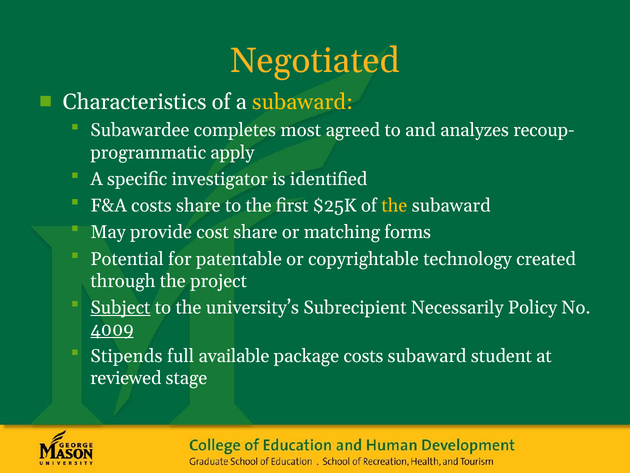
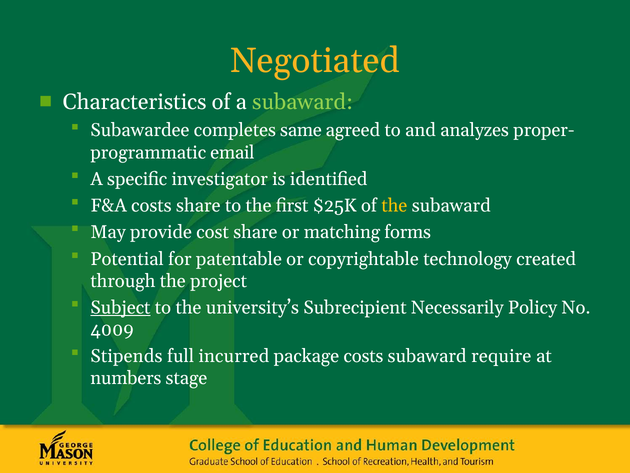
subaward at (302, 102) colour: yellow -> light green
most: most -> same
recoup-: recoup- -> proper-
apply: apply -> email
4009 underline: present -> none
available: available -> incurred
student: student -> require
reviewed: reviewed -> numbers
